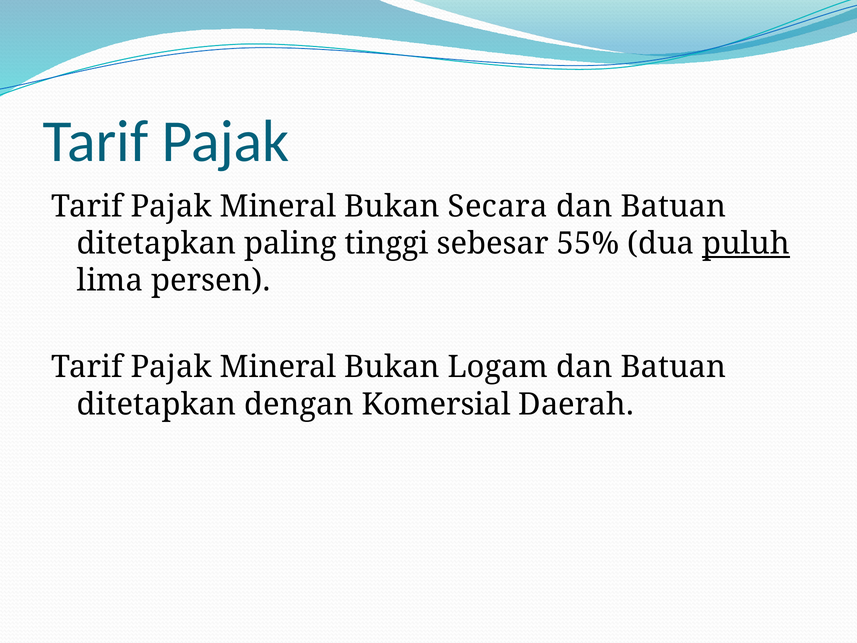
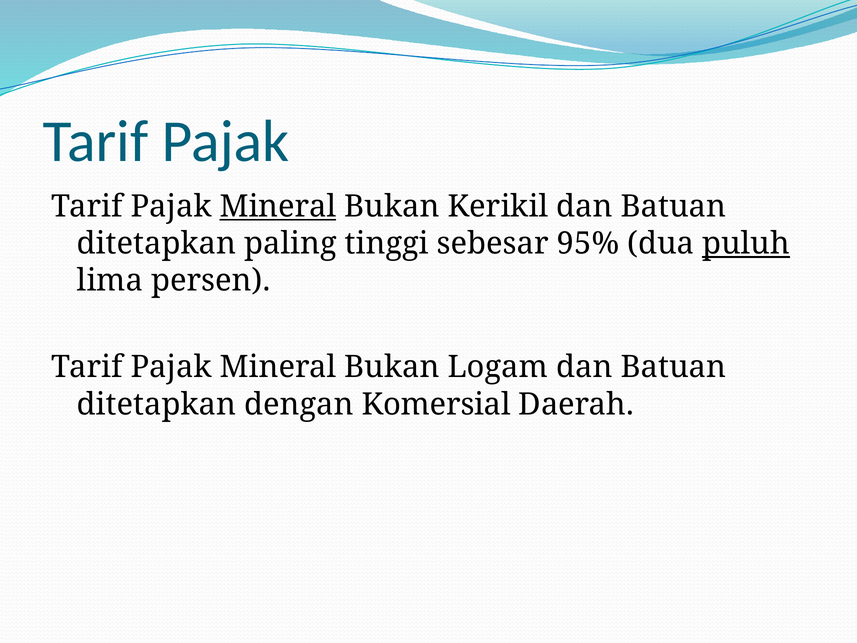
Mineral at (278, 206) underline: none -> present
Secara: Secara -> Kerikil
55%: 55% -> 95%
